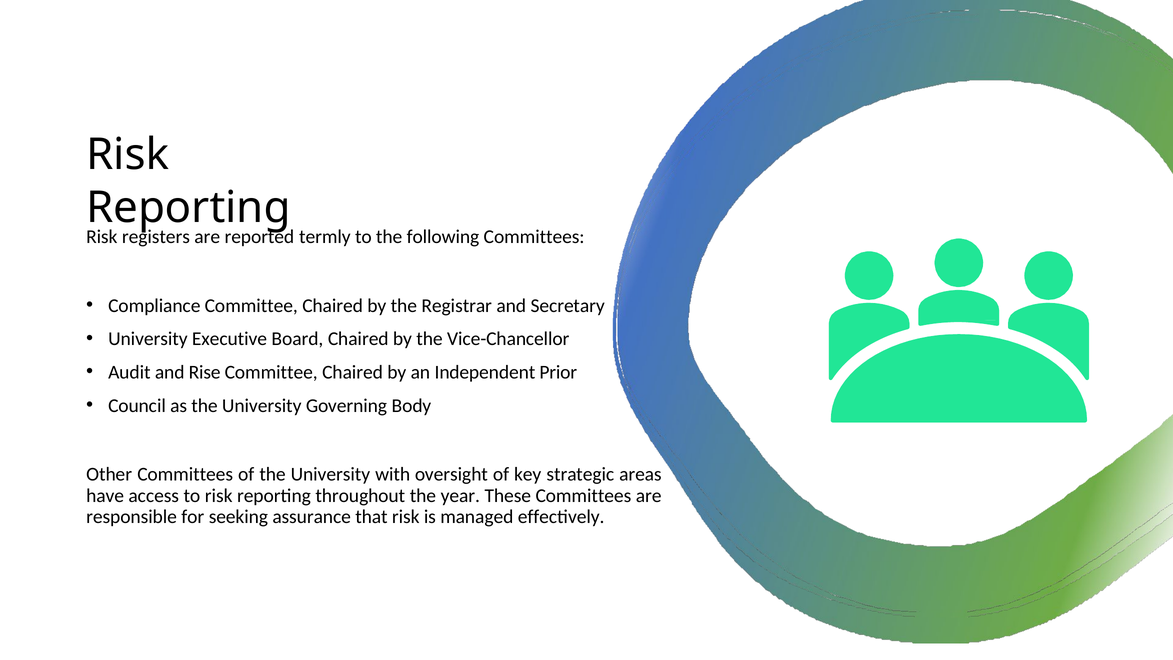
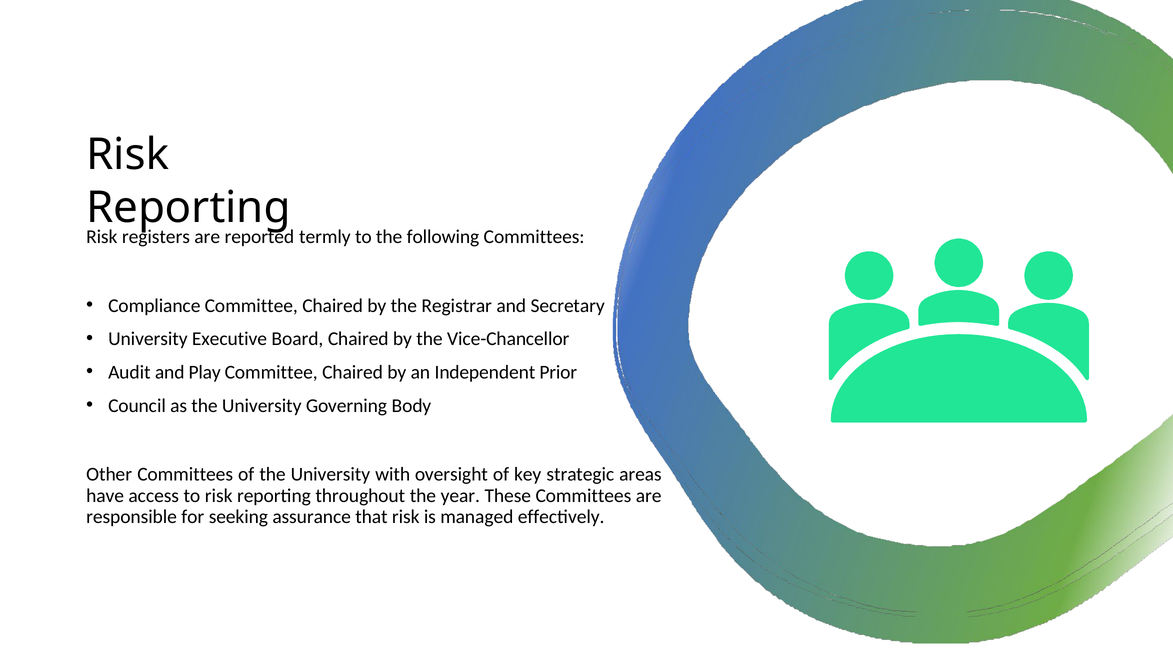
Rise: Rise -> Play
